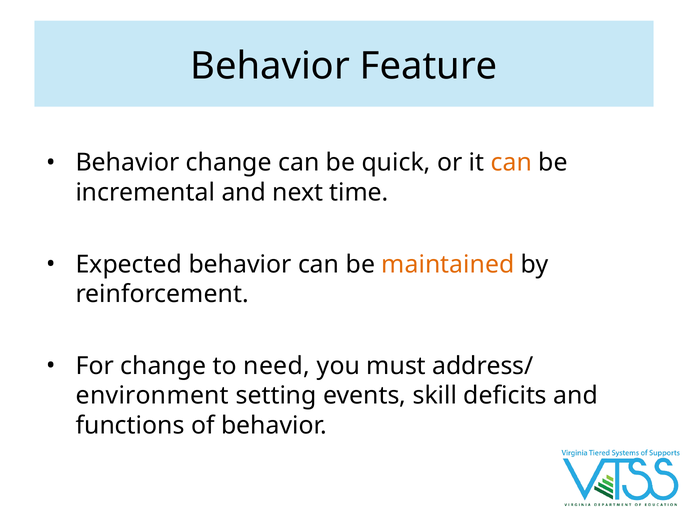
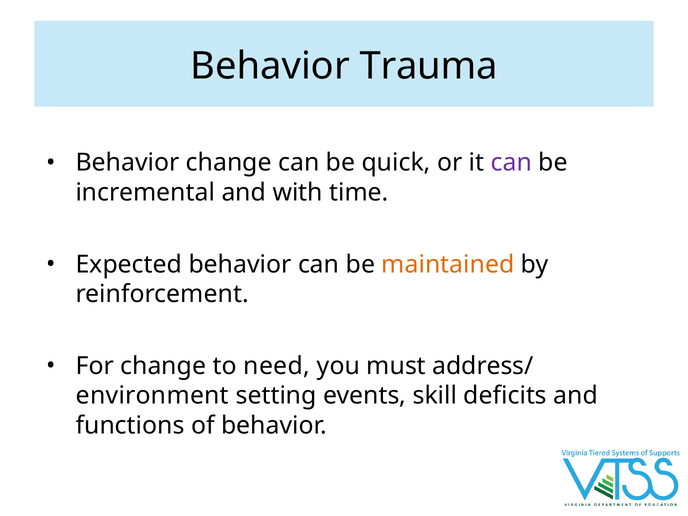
Feature: Feature -> Trauma
can at (511, 163) colour: orange -> purple
next: next -> with
